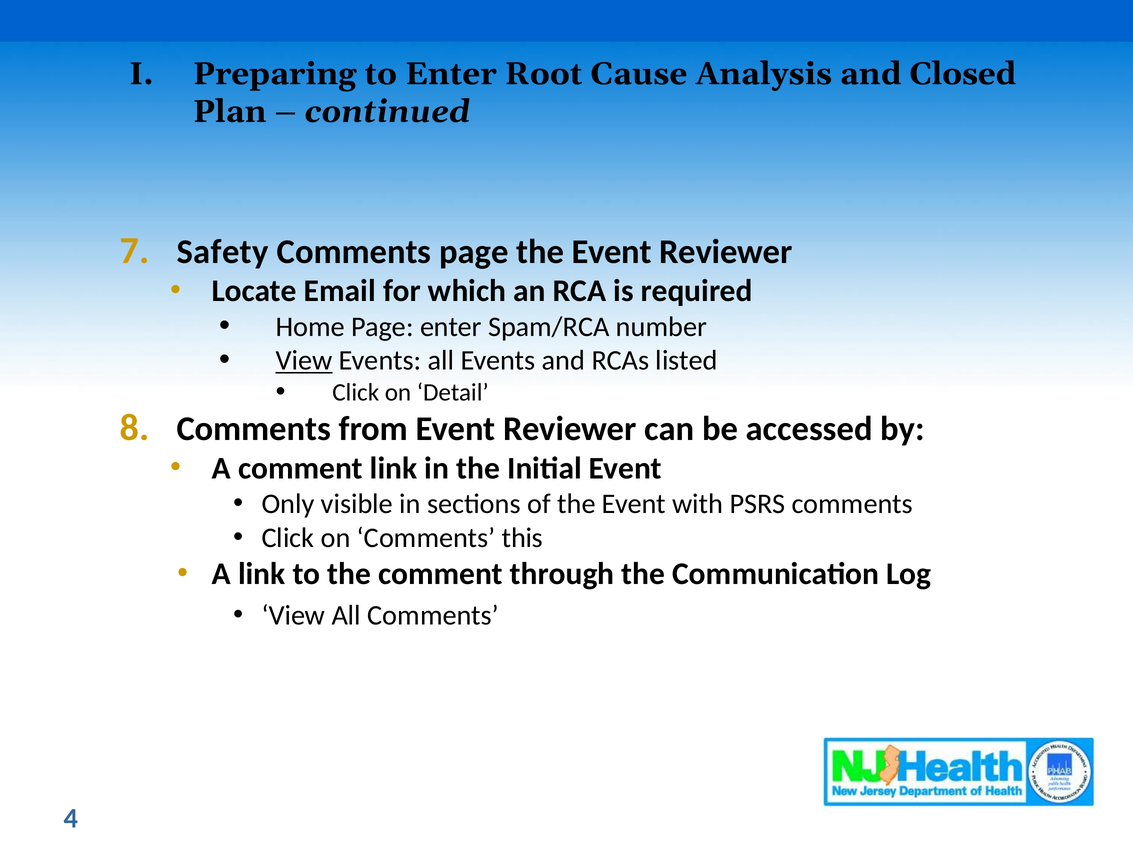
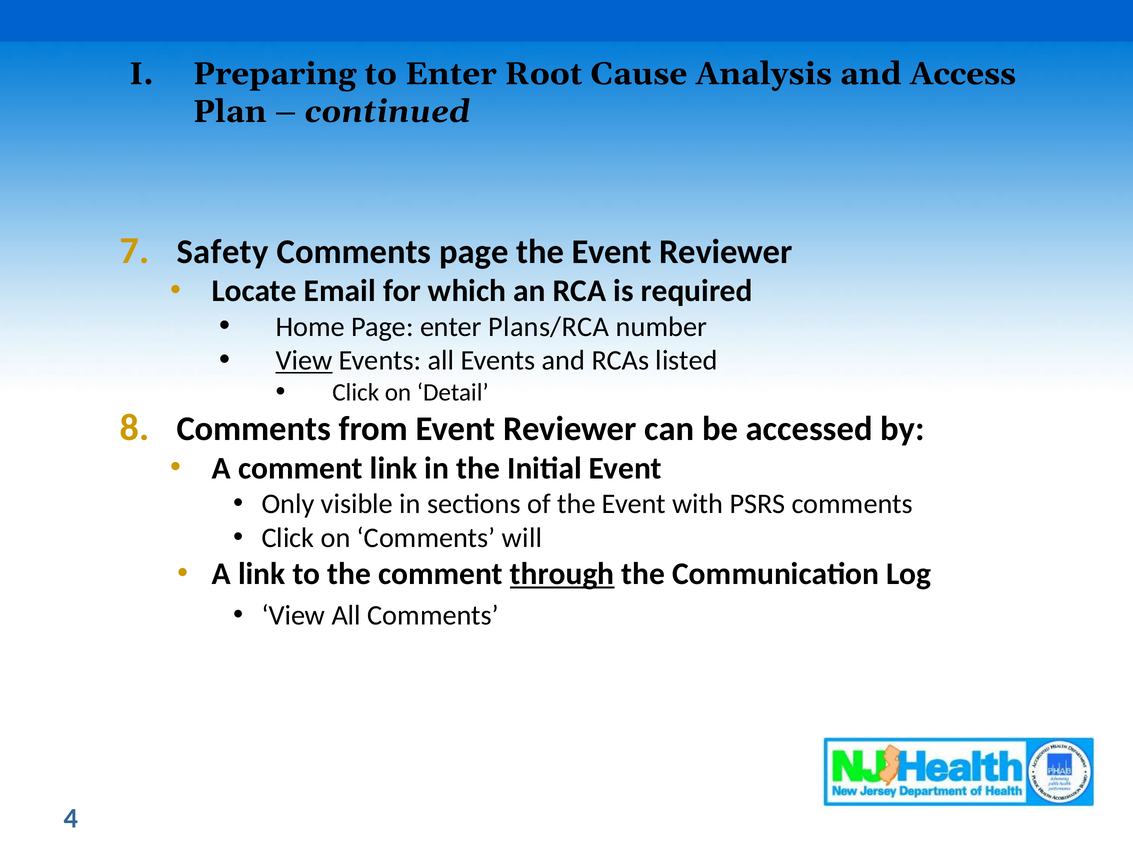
Closed: Closed -> Access
Spam/RCA: Spam/RCA -> Plans/RCA
this: this -> will
through underline: none -> present
